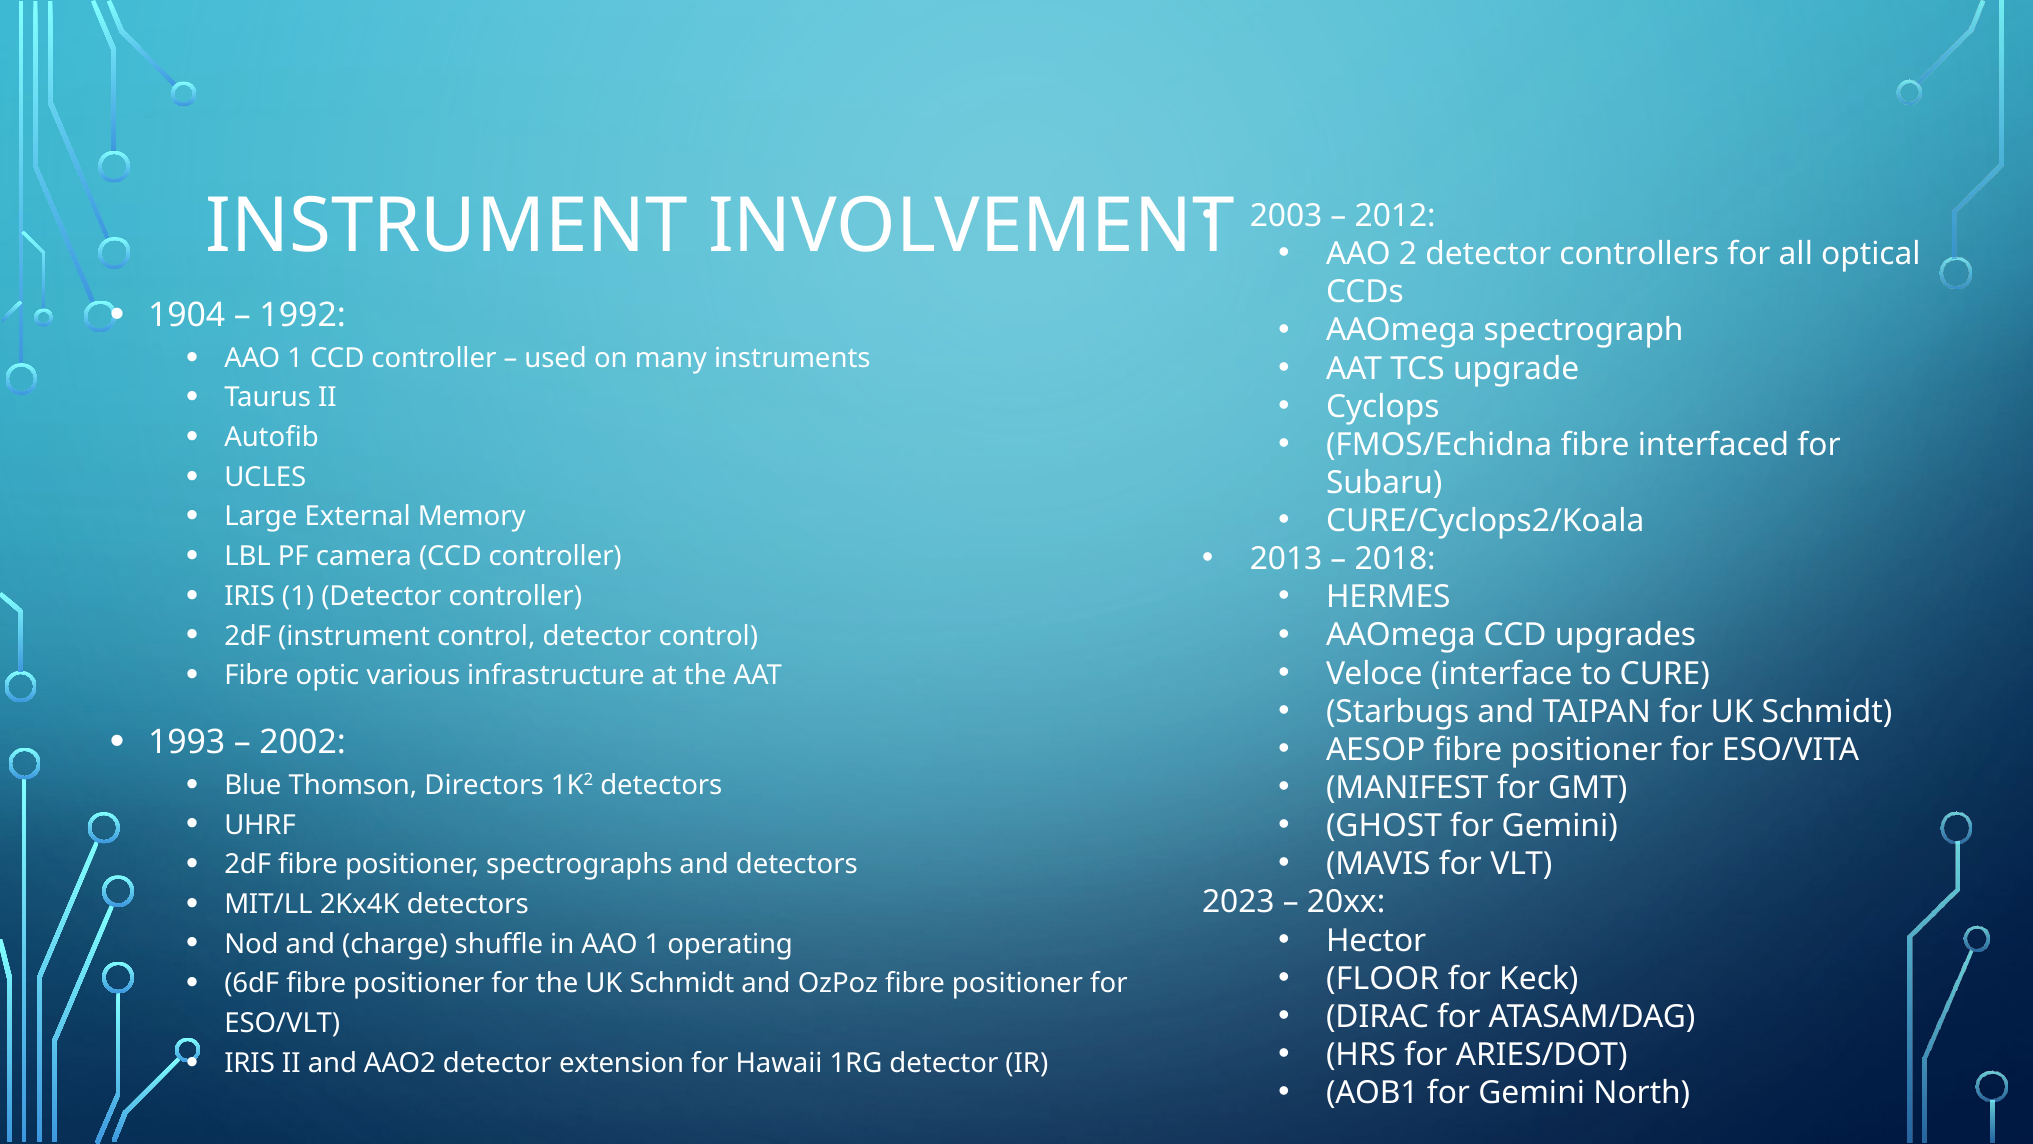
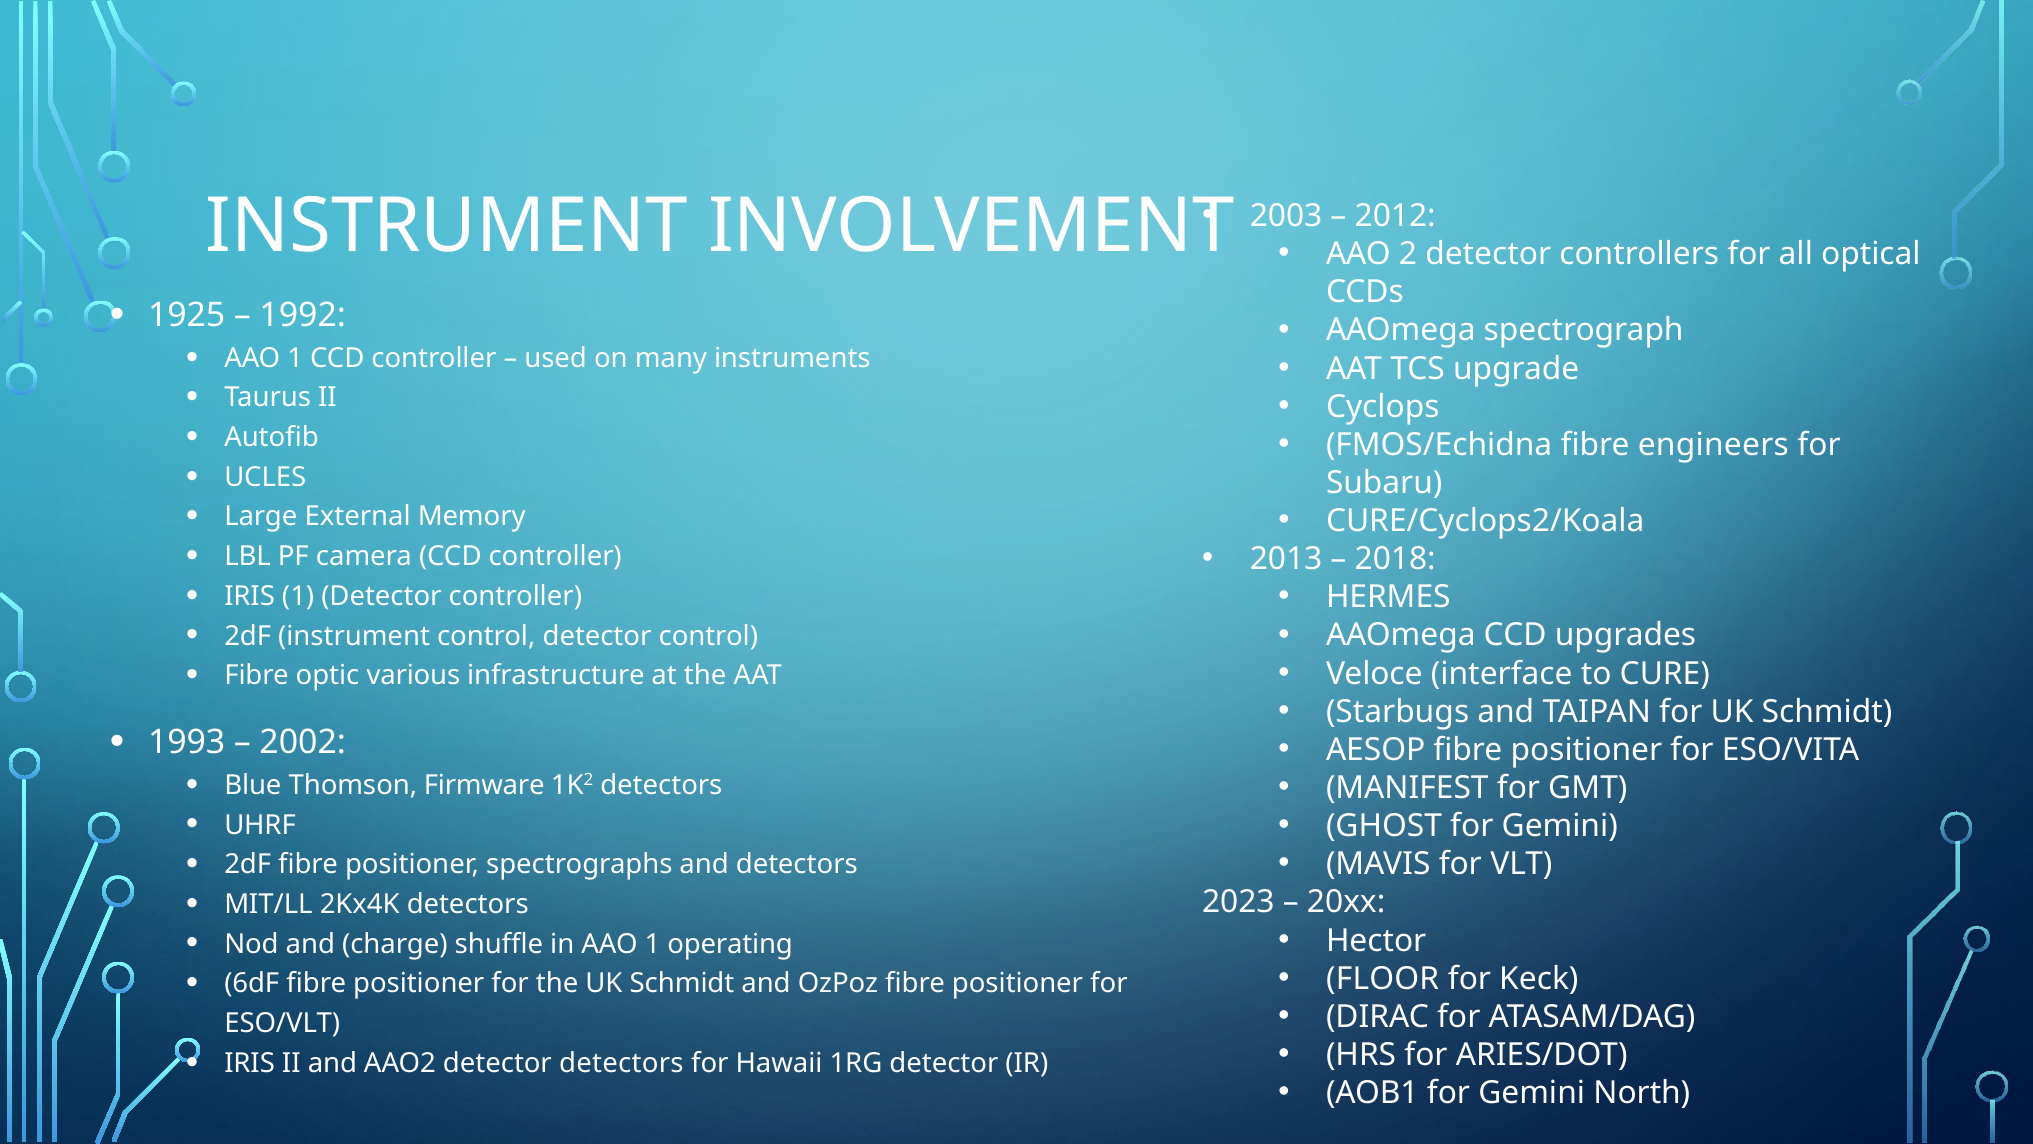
1904: 1904 -> 1925
interfaced: interfaced -> engineers
Directors: Directors -> Firmware
detector extension: extension -> detectors
